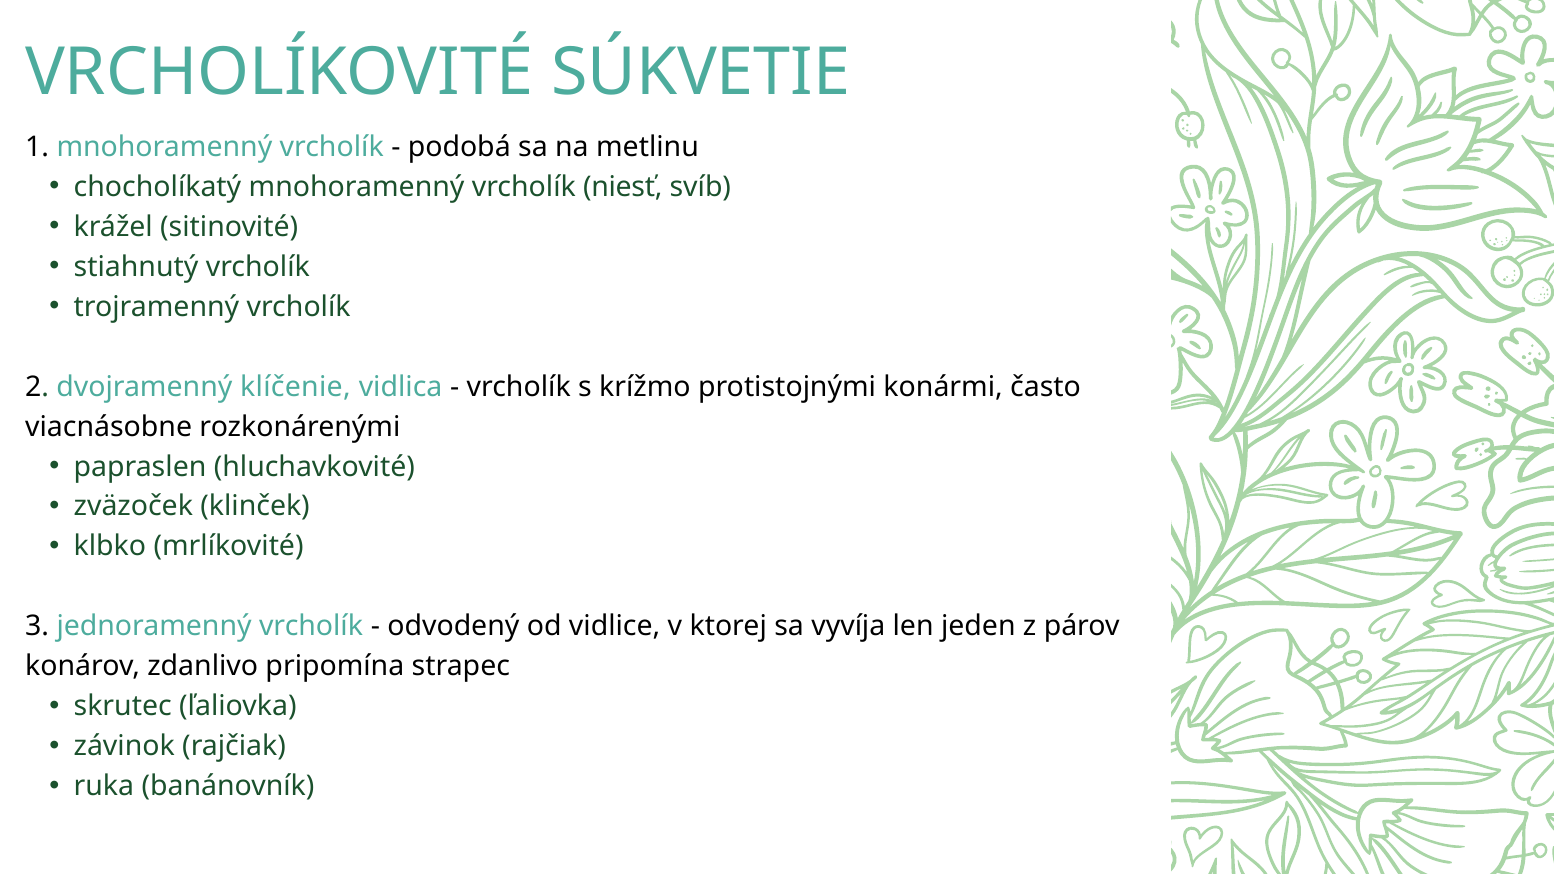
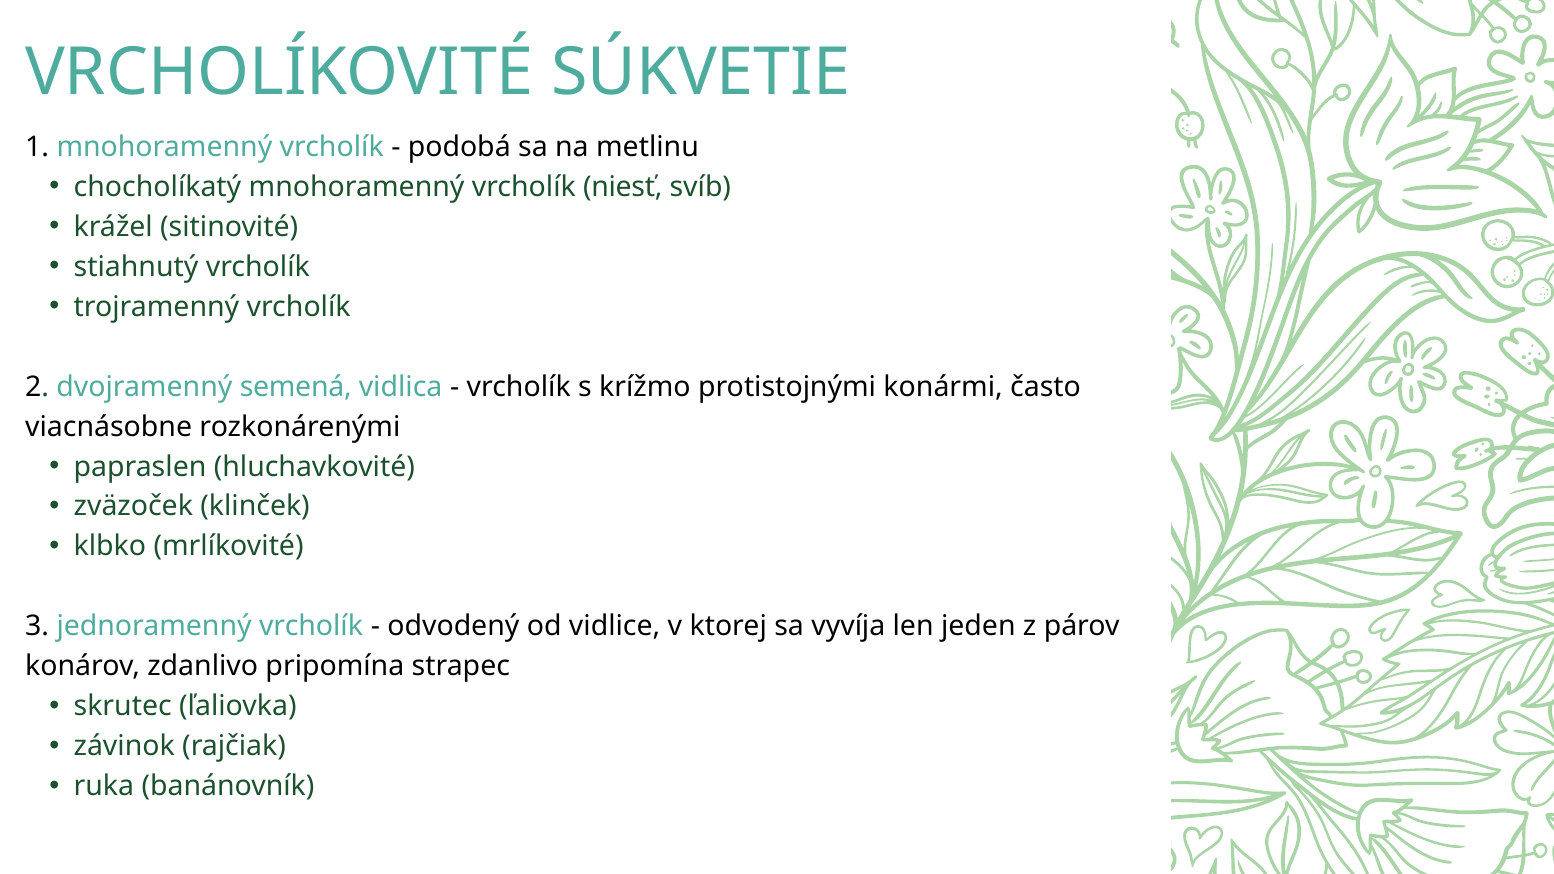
klíčenie: klíčenie -> semená
